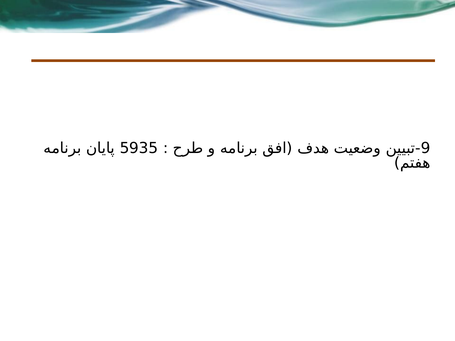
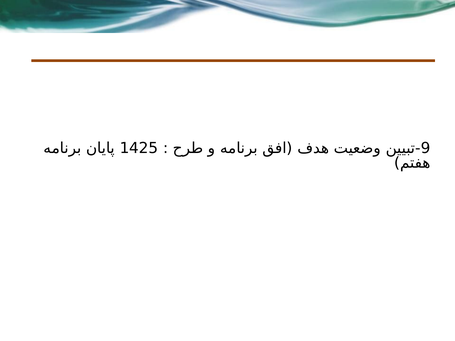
5935: 5935 -> 1425
